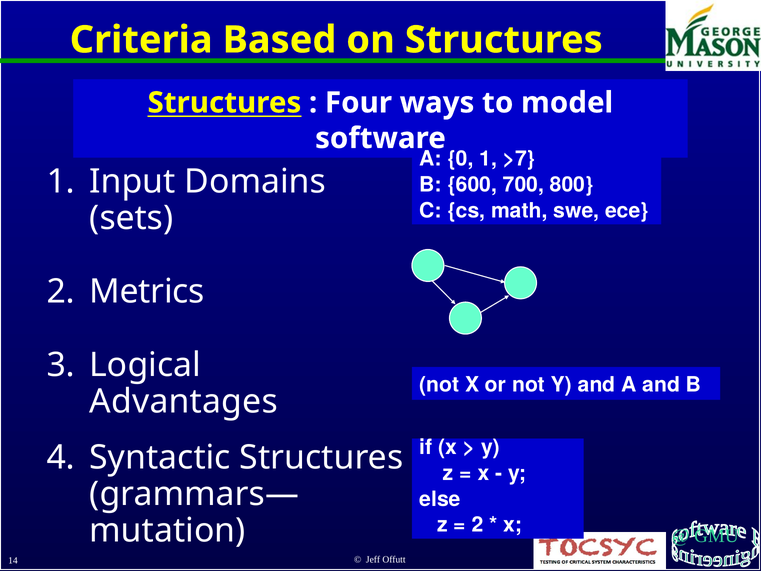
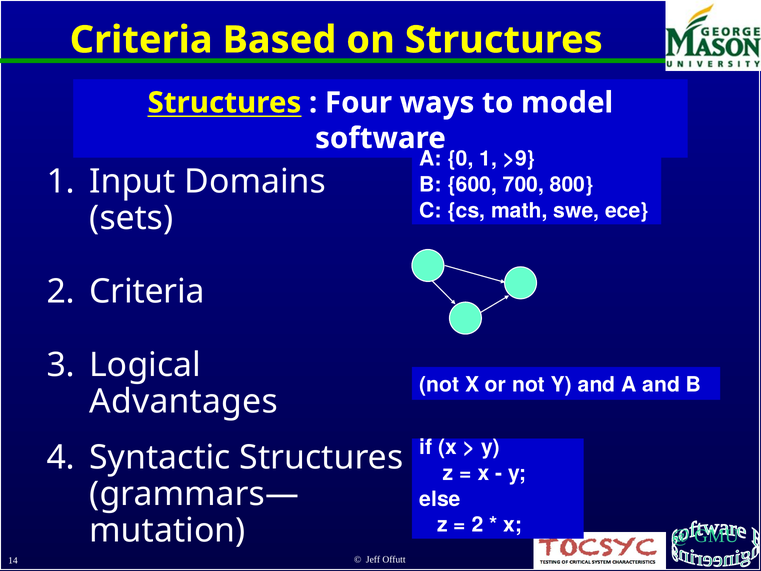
>7: >7 -> >9
2 Metrics: Metrics -> Criteria
